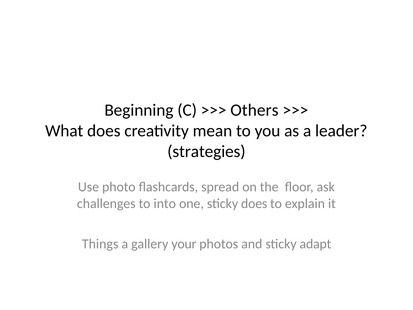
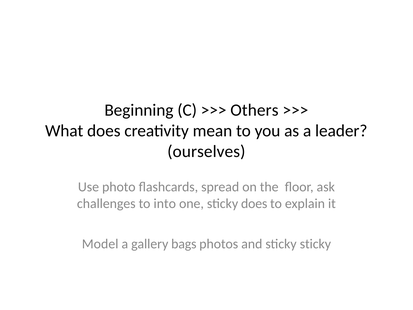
strategies: strategies -> ourselves
Things: Things -> Model
your: your -> bags
sticky adapt: adapt -> sticky
